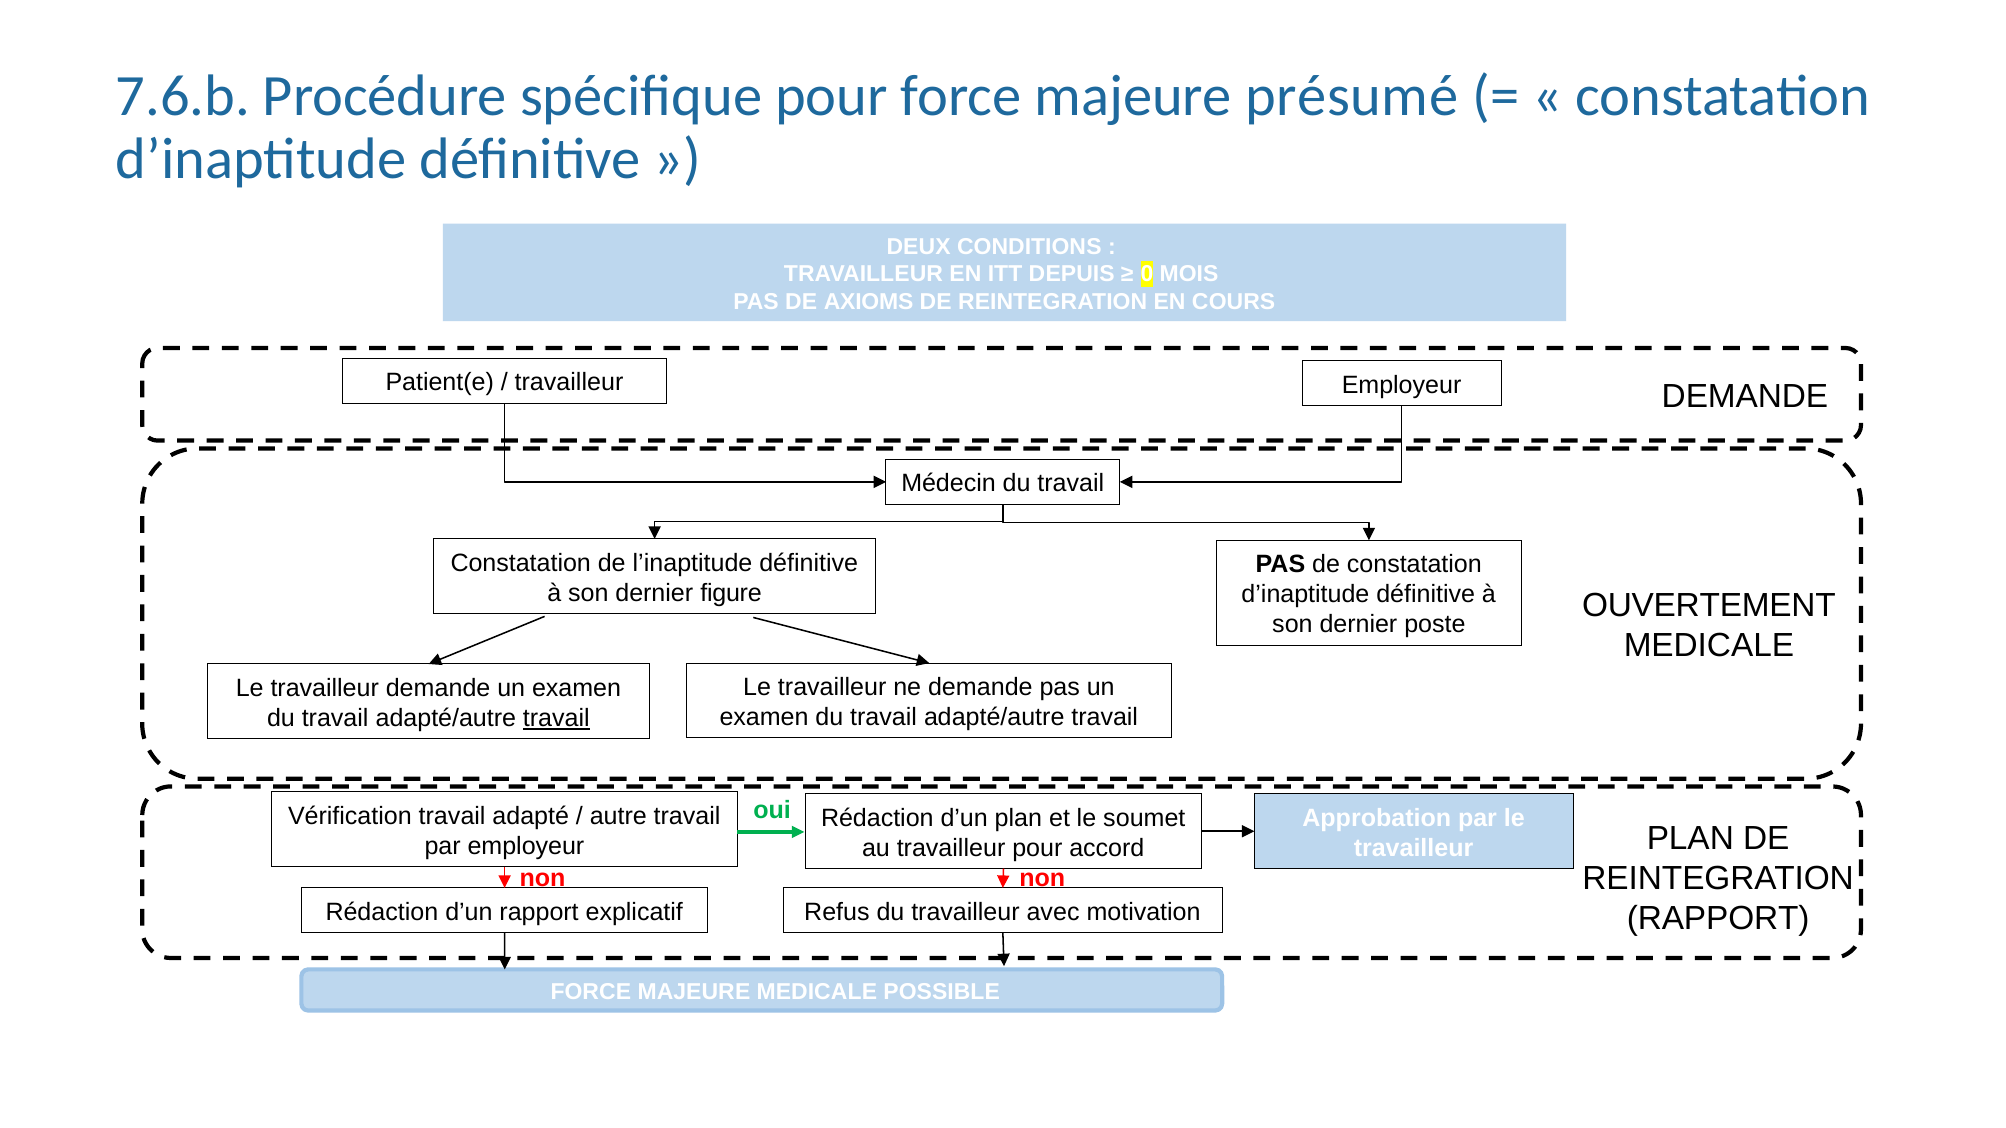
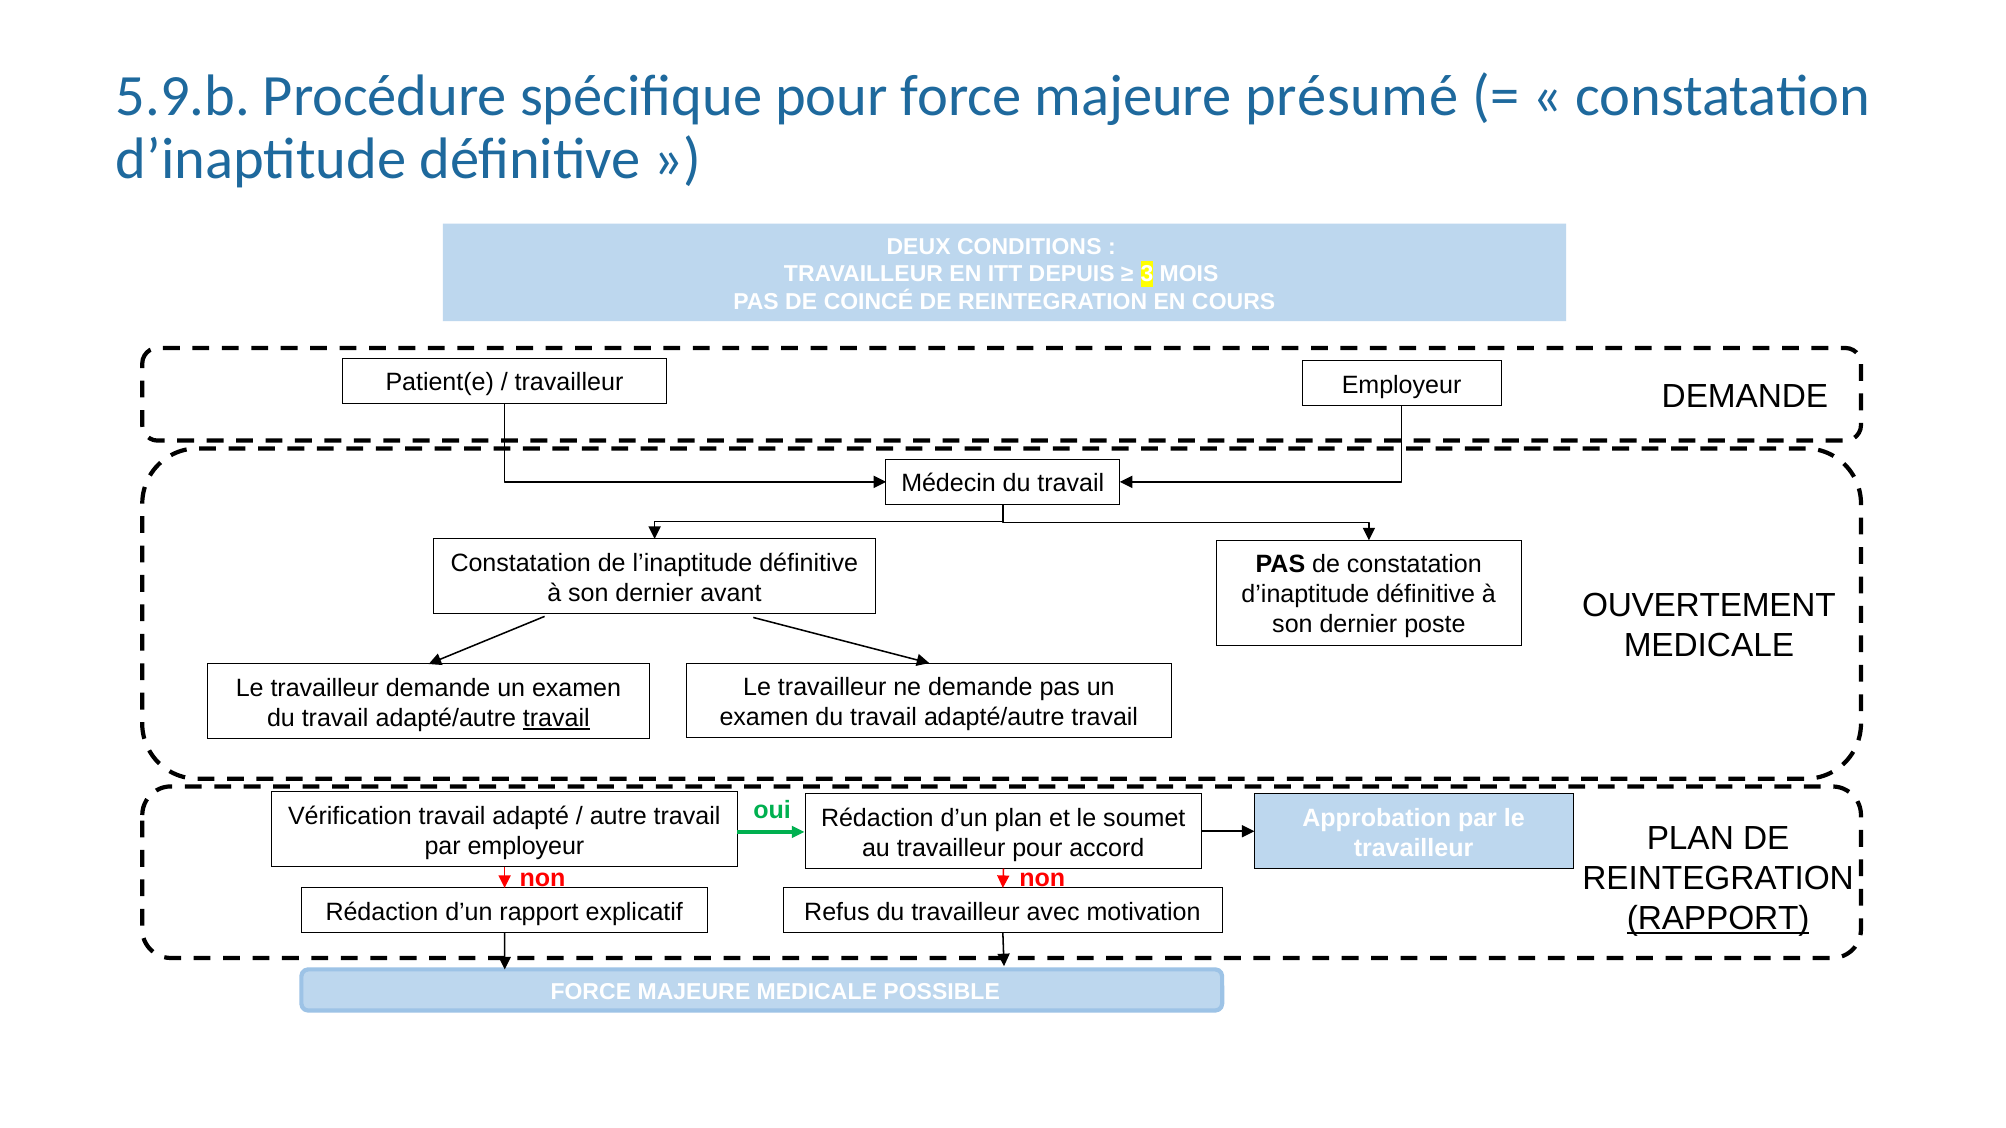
7.6.b: 7.6.b -> 5.9.b
0: 0 -> 3
AXIOMS: AXIOMS -> COINCÉ
figure: figure -> avant
RAPPORT at (1718, 919) underline: none -> present
